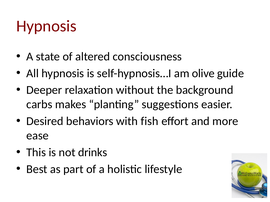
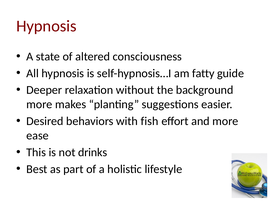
olive: olive -> fatty
carbs at (39, 105): carbs -> more
